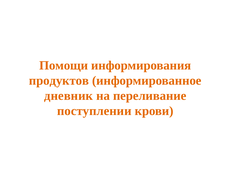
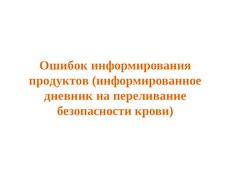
Помощи: Помощи -> Ошибок
поступлении: поступлении -> безопасности
